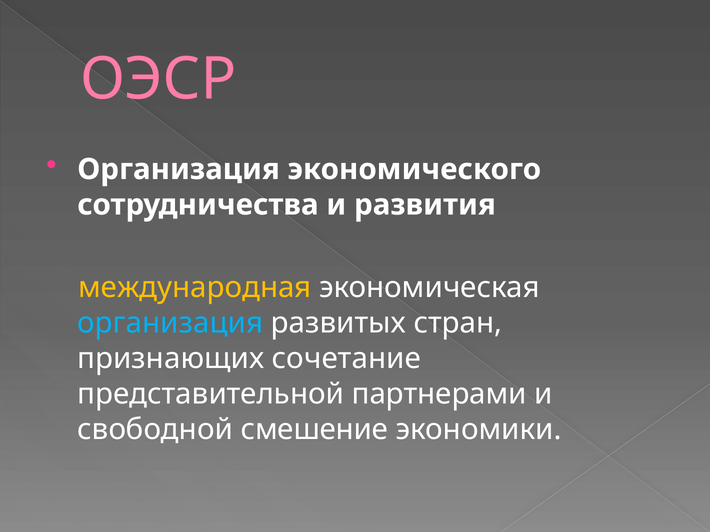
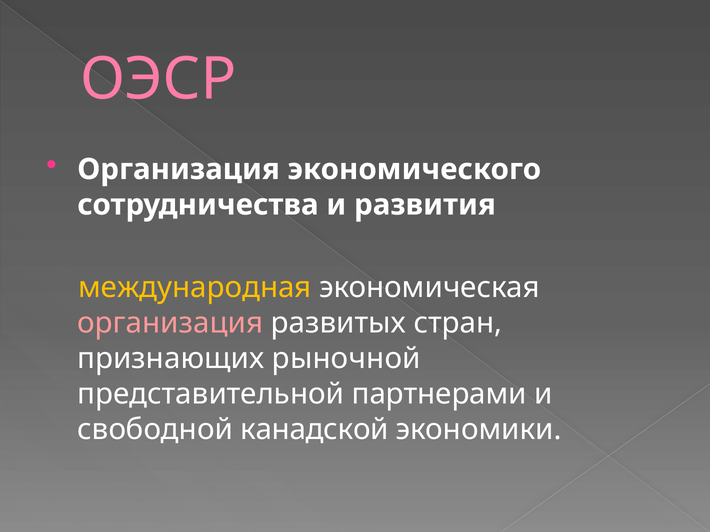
организация at (170, 323) colour: light blue -> pink
сочетание: сочетание -> рыночной
смешение: смешение -> канадской
